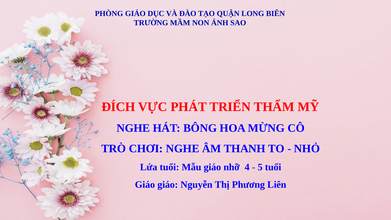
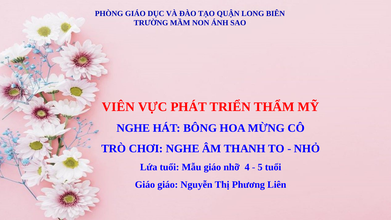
ĐÍCH: ĐÍCH -> VIÊN
